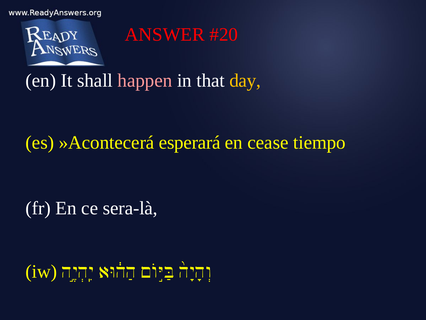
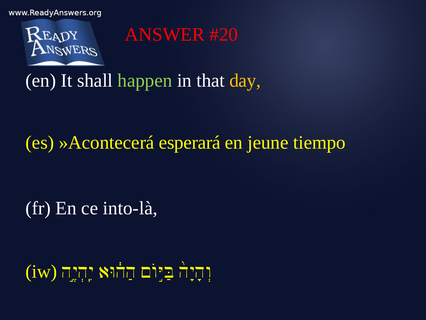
happen colour: pink -> light green
cease: cease -> jeune
sera-là: sera-là -> into-là
